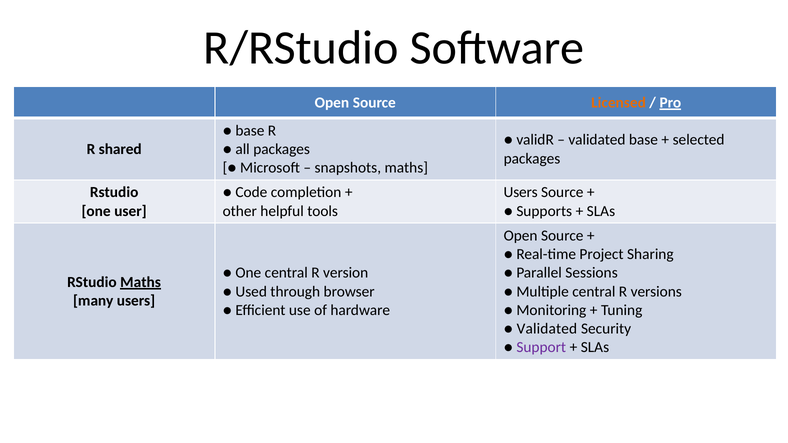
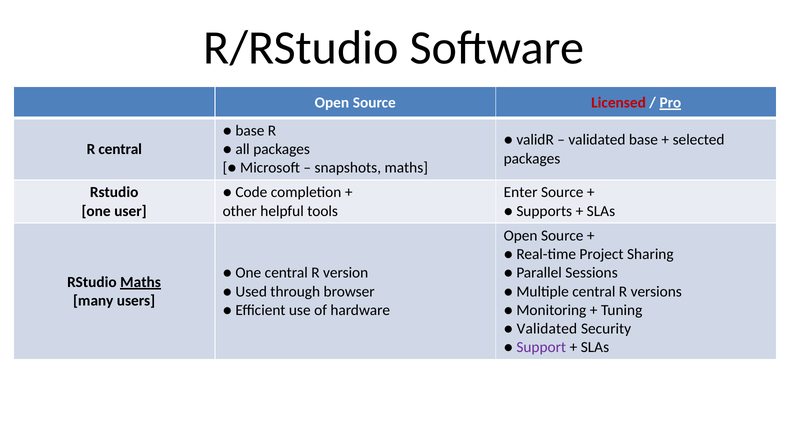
Licensed colour: orange -> red
R shared: shared -> central
Users at (521, 192): Users -> Enter
